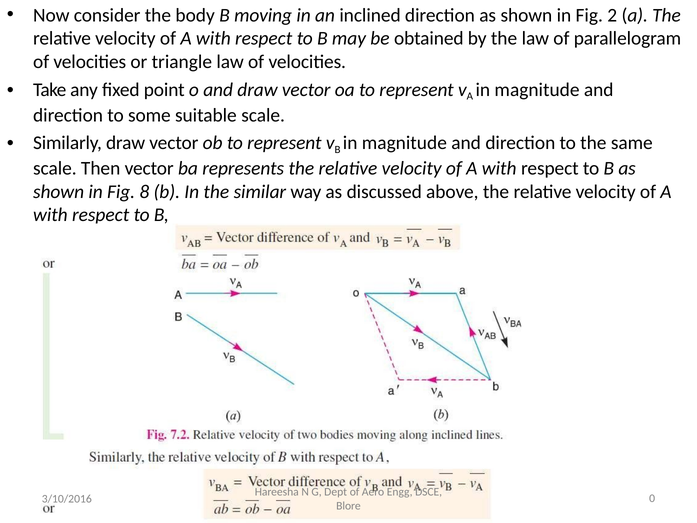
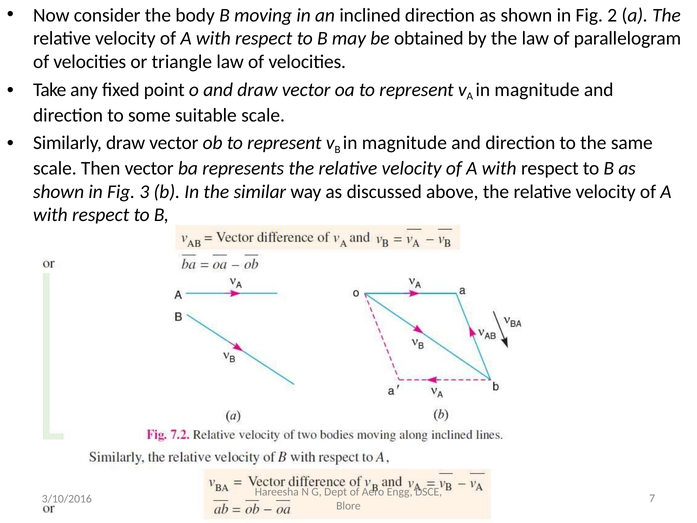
8: 8 -> 3
0: 0 -> 7
